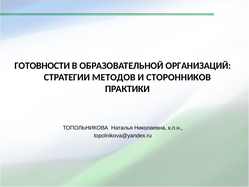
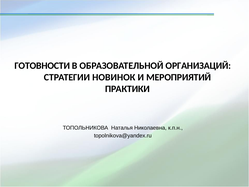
МЕТОДОВ: МЕТОДОВ -> НОВИНОК
СТОРОННИКОВ: СТОРОННИКОВ -> МЕРОПРИЯТИЙ
